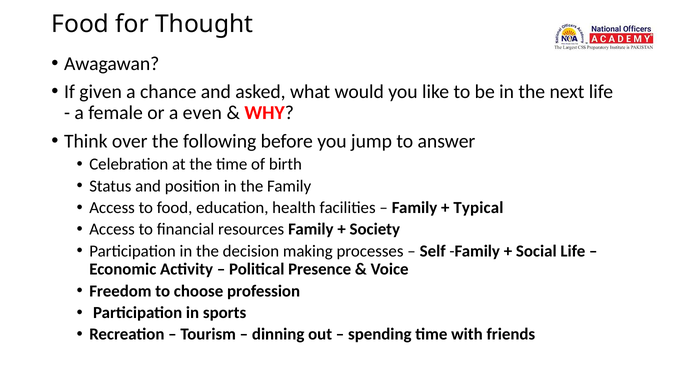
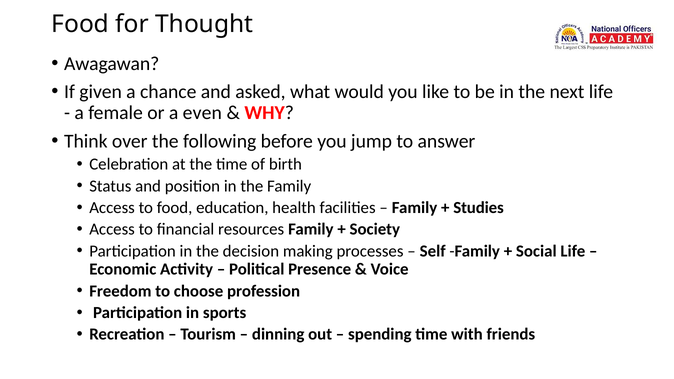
Typical: Typical -> Studies
